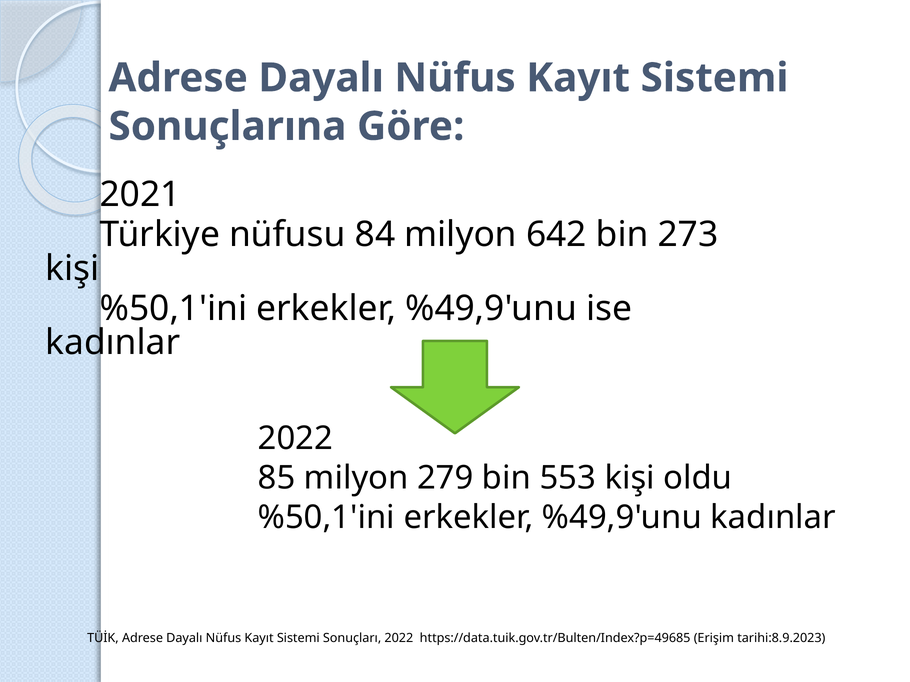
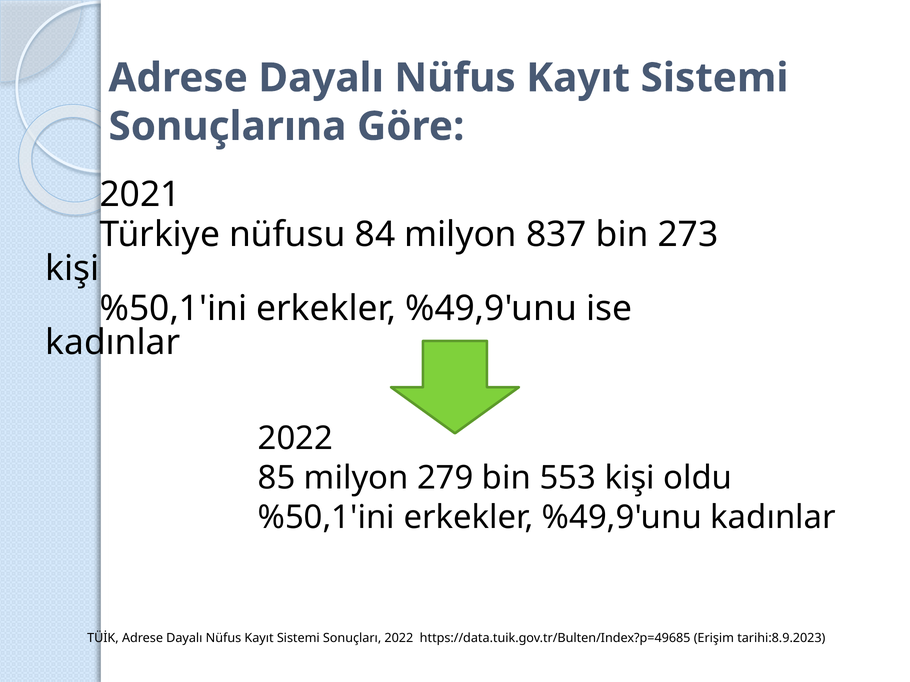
642: 642 -> 837
